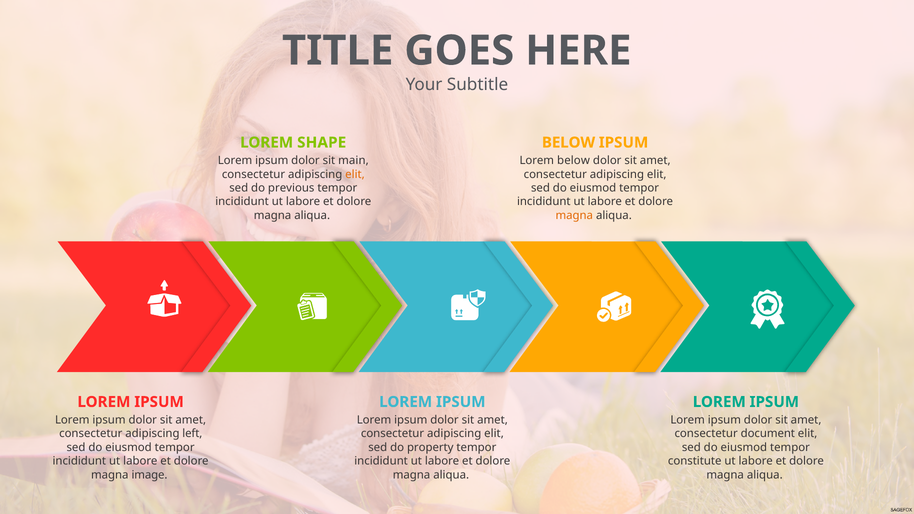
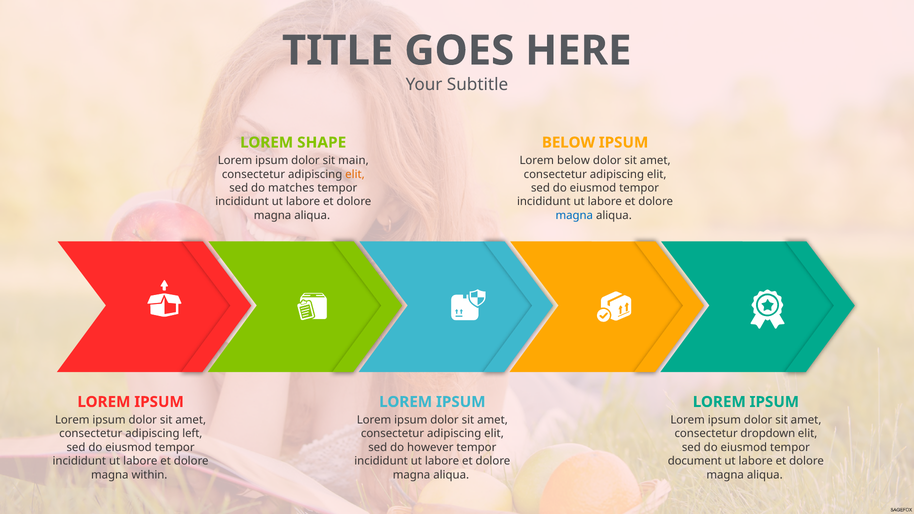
previous: previous -> matches
magna at (574, 215) colour: orange -> blue
document: document -> dropdown
property: property -> however
constitute: constitute -> document
image: image -> within
